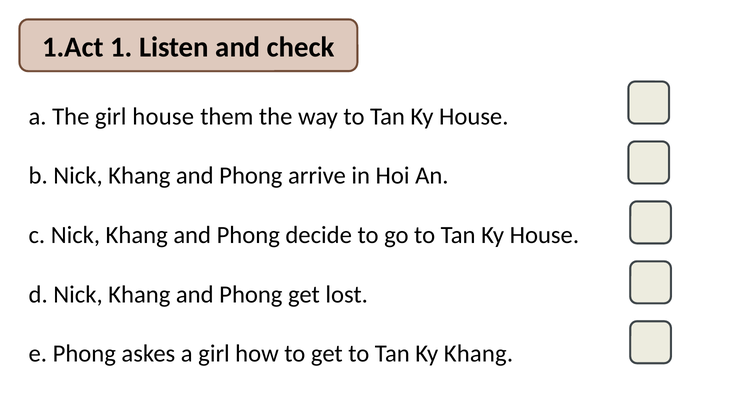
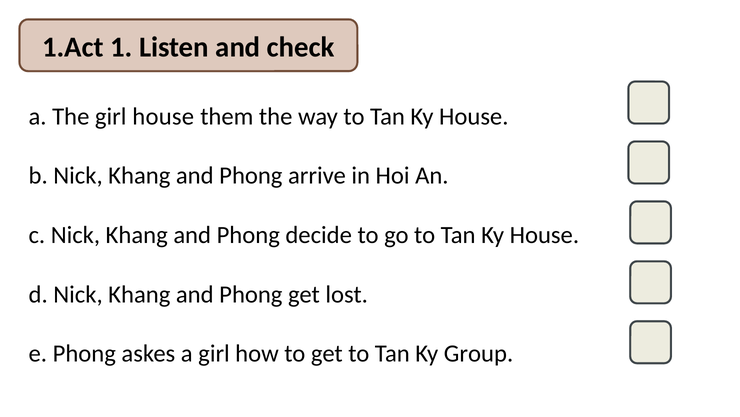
Ky Khang: Khang -> Group
